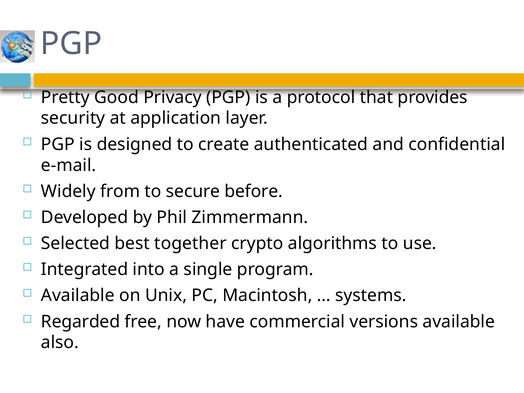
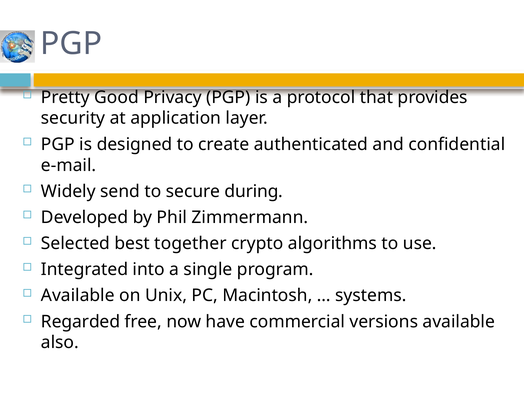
from: from -> send
before: before -> during
